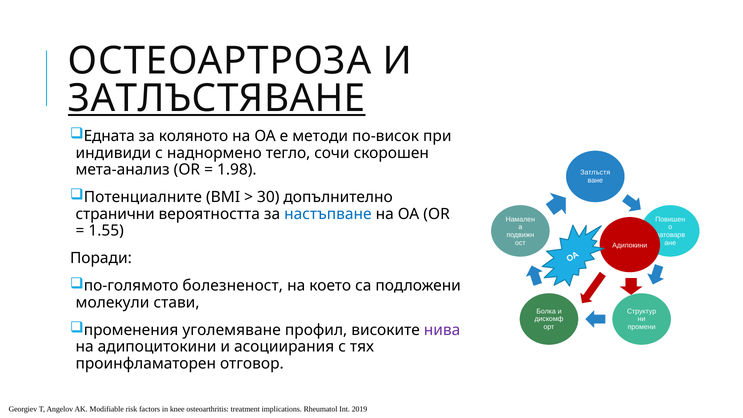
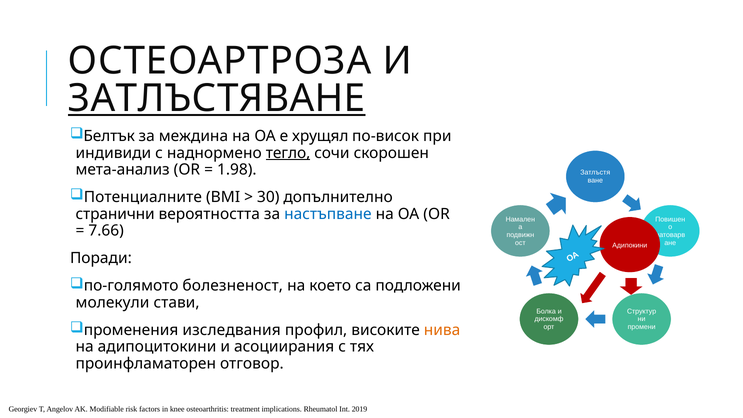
Едната: Едната -> Белтък
коляното: коляното -> междина
методи: методи -> хрущял
тегло underline: none -> present
1.55: 1.55 -> 7.66
уголемяване: уголемяване -> изследвания
нива colour: purple -> orange
